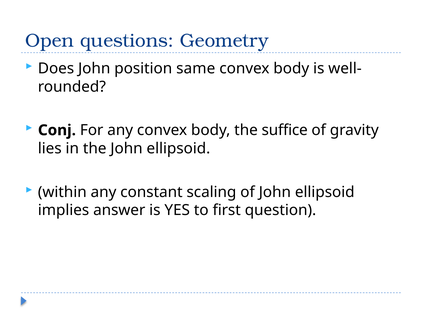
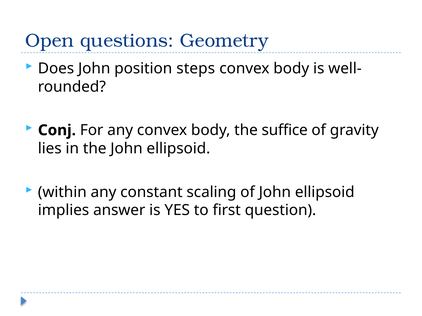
same: same -> steps
